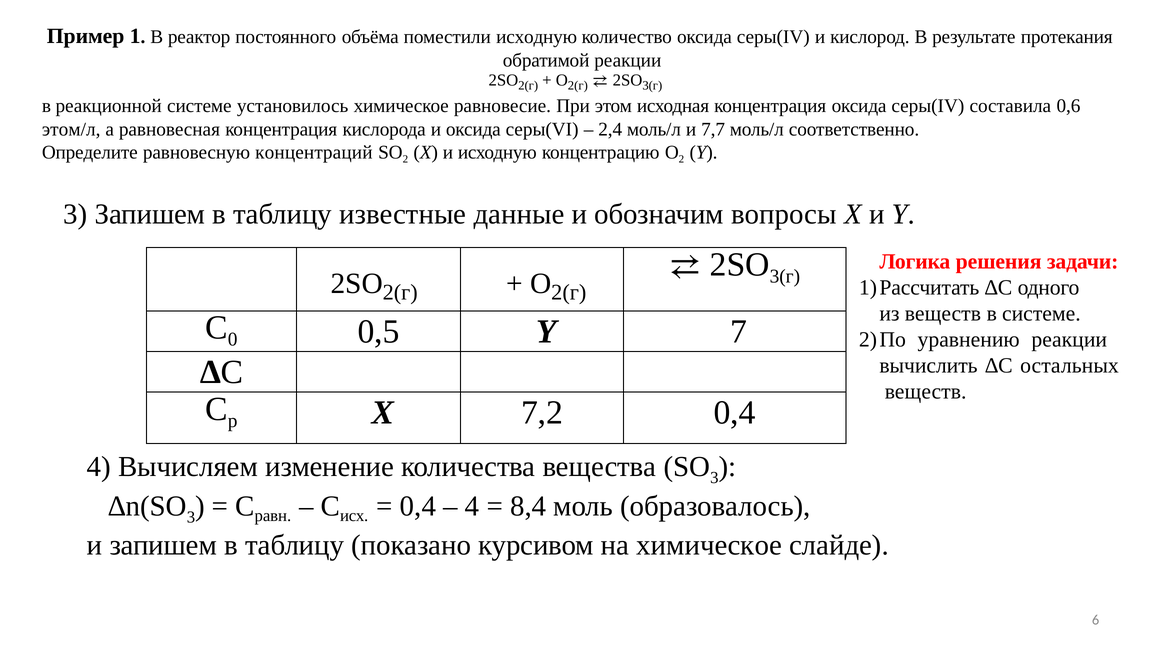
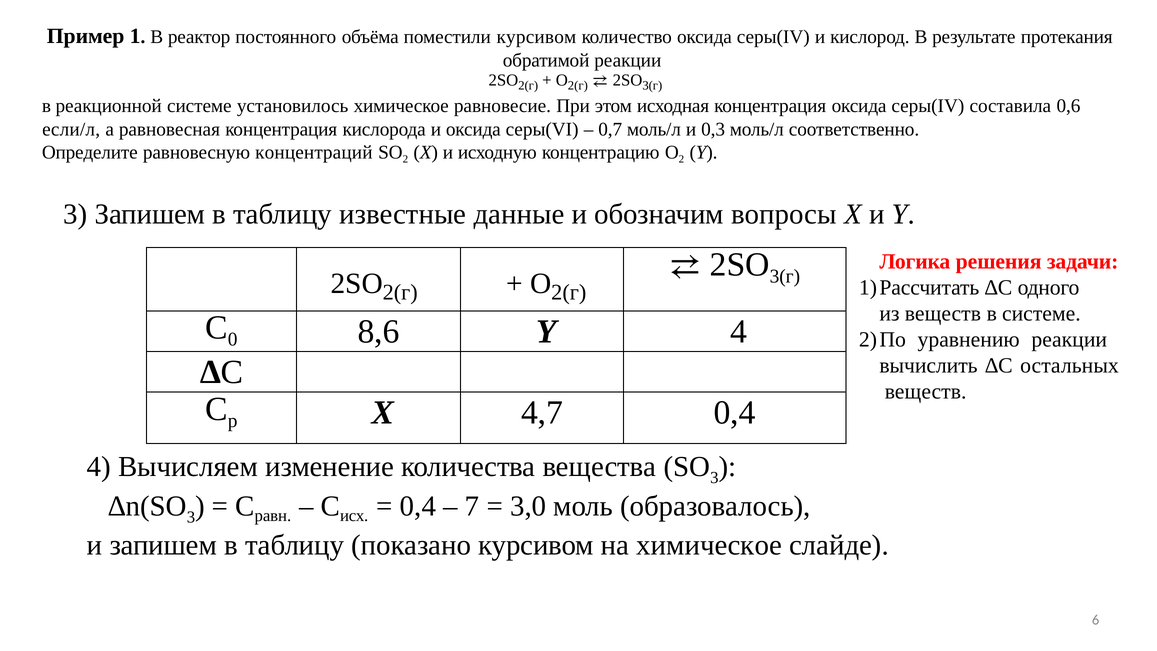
поместили исходную: исходную -> курсивом
этом/л: этом/л -> если/л
2,4: 2,4 -> 0,7
7,7: 7,7 -> 0,3
0,5: 0,5 -> 8,6
7: 7 -> 4
7,2: 7,2 -> 4,7
4: 4 -> 7
8,4: 8,4 -> 3,0
